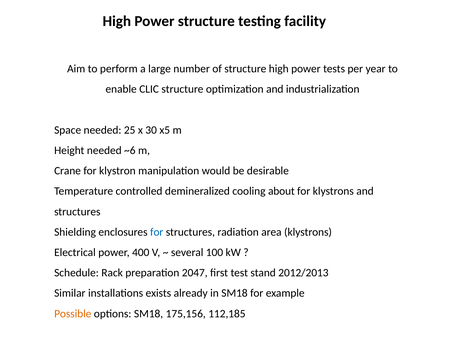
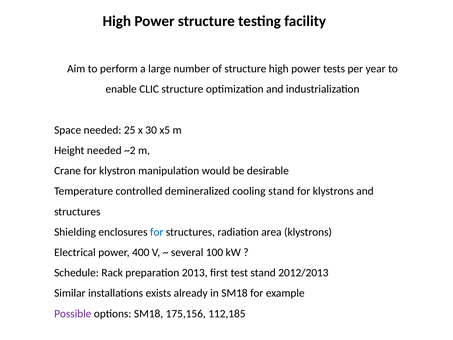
~6: ~6 -> ~2
cooling about: about -> stand
2047: 2047 -> 2013
Possible colour: orange -> purple
